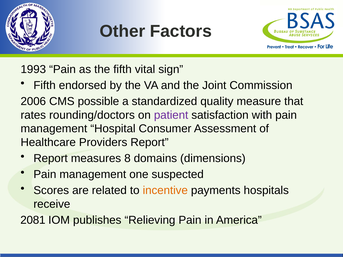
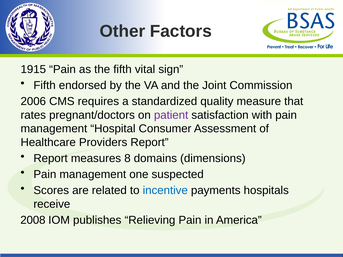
1993: 1993 -> 1915
possible: possible -> requires
rounding/doctors: rounding/doctors -> pregnant/doctors
incentive colour: orange -> blue
2081: 2081 -> 2008
